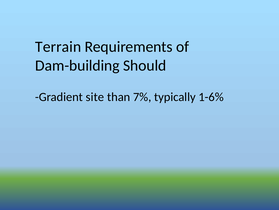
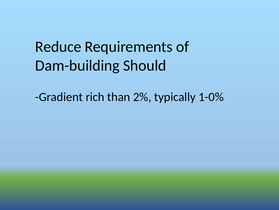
Terrain: Terrain -> Reduce
site: site -> rich
7%: 7% -> 2%
1-6%: 1-6% -> 1-0%
